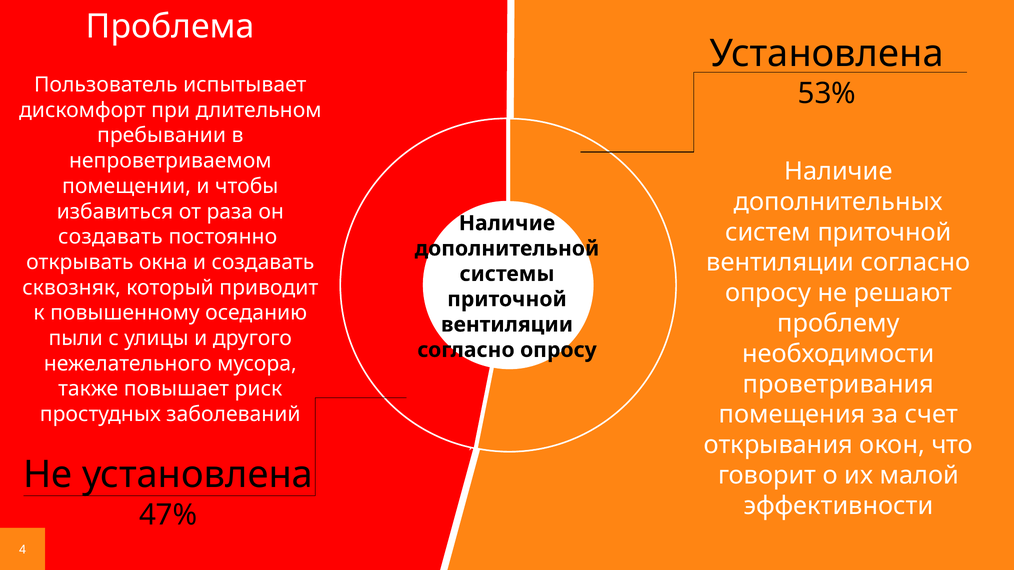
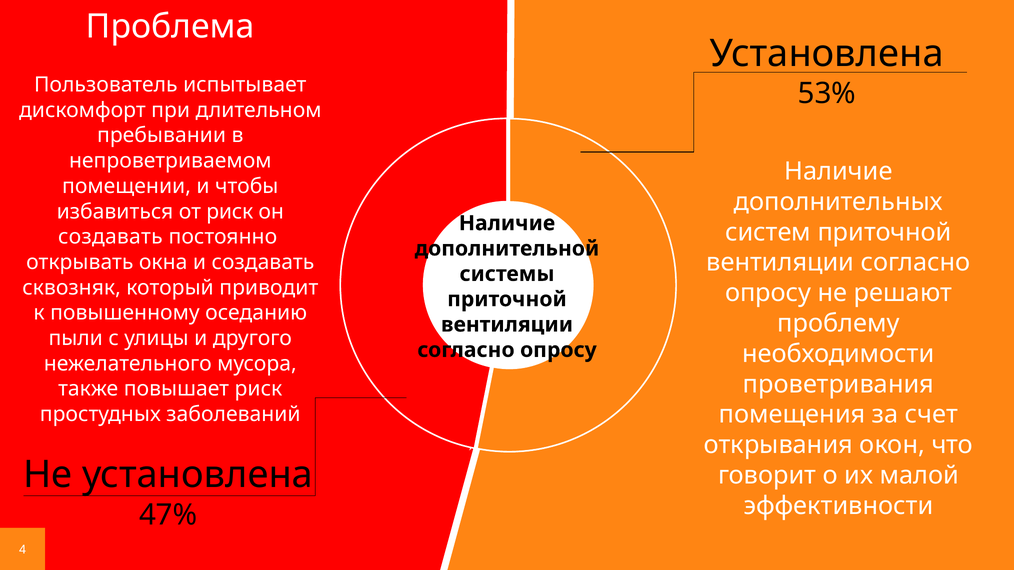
от раза: раза -> риск
